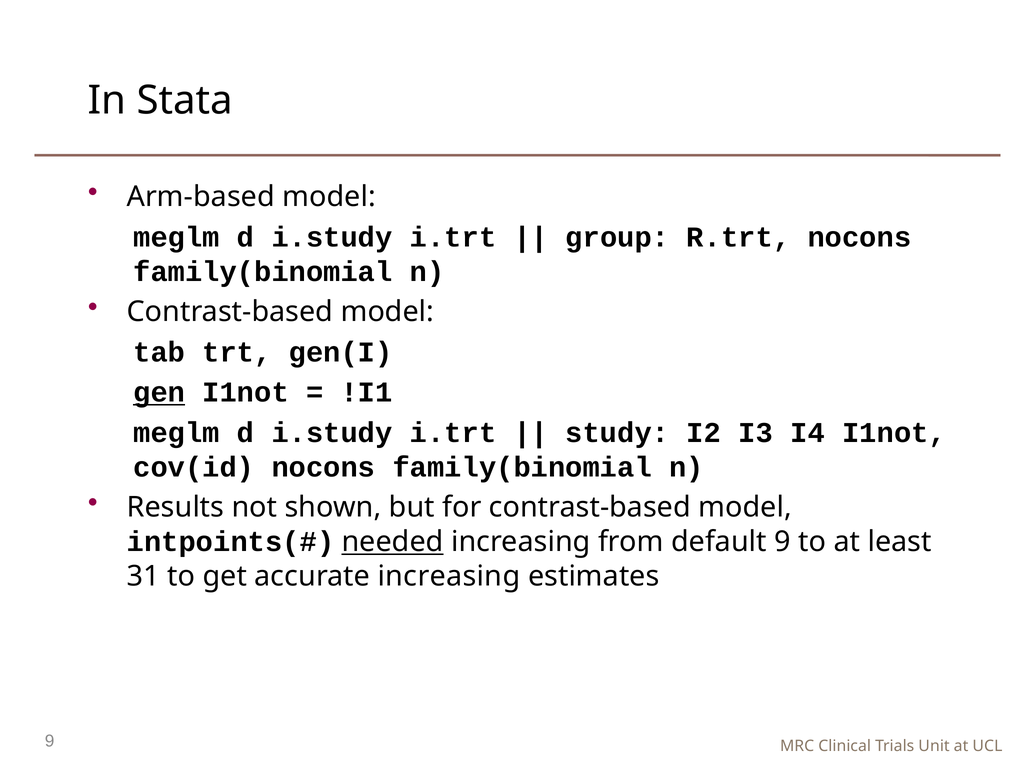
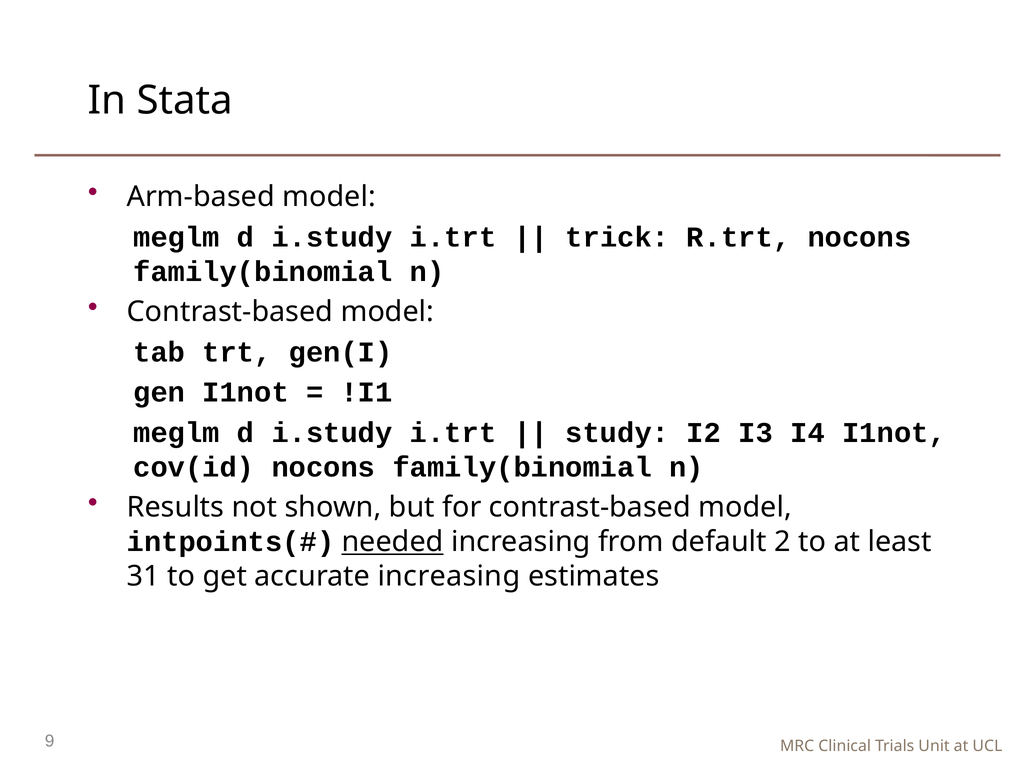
group: group -> trick
gen underline: present -> none
default 9: 9 -> 2
